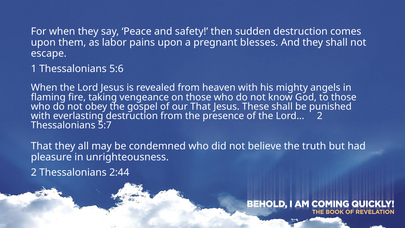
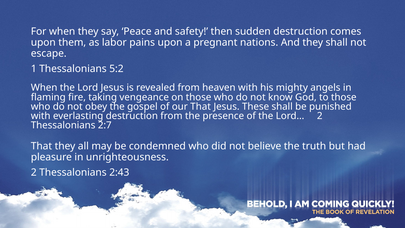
blesses: blesses -> nations
5:6: 5:6 -> 5:2
5:7: 5:7 -> 2:7
2:44: 2:44 -> 2:43
